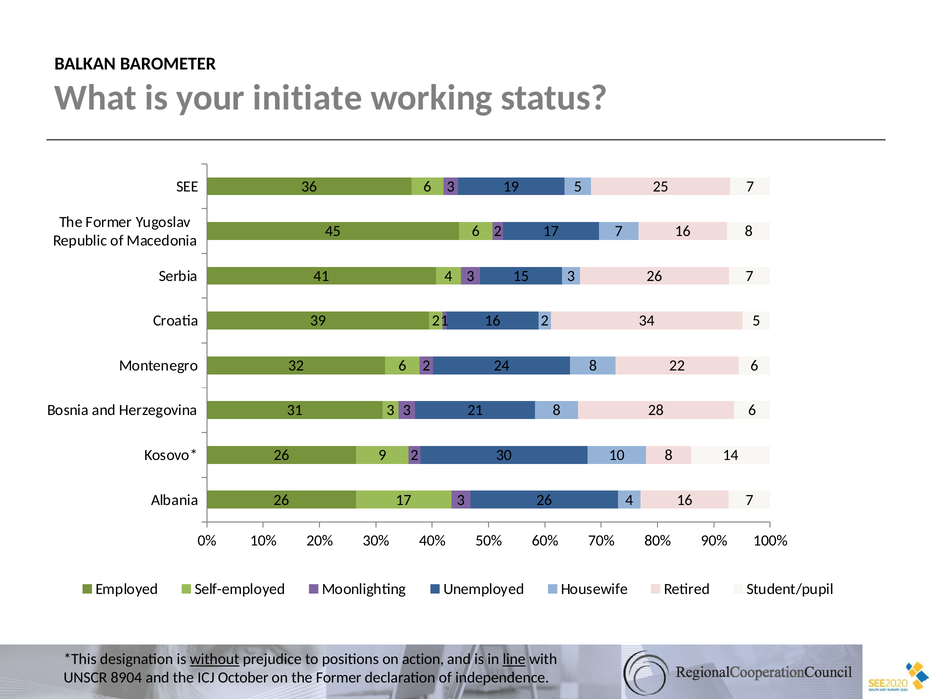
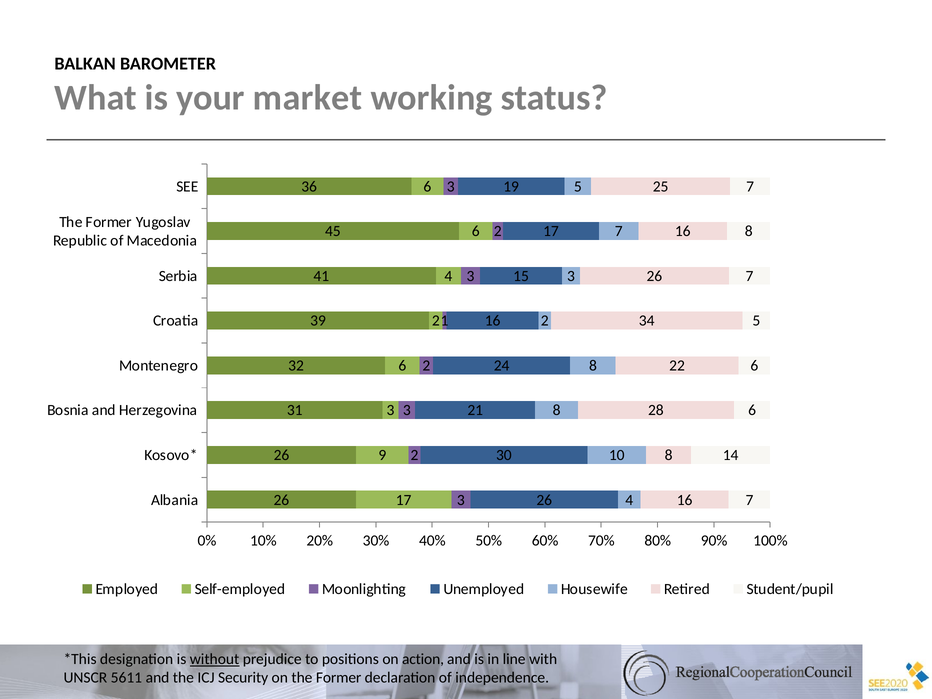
initiate: initiate -> market
line underline: present -> none
8904: 8904 -> 5611
October: October -> Security
